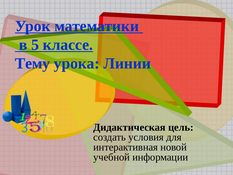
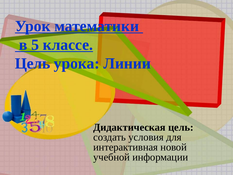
Тему at (33, 63): Тему -> Цель
